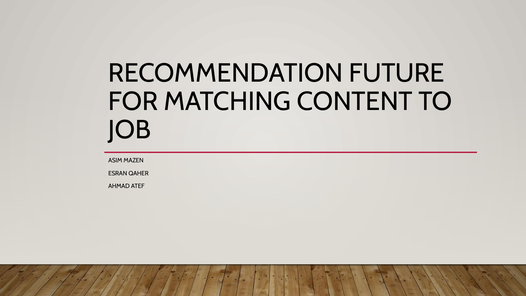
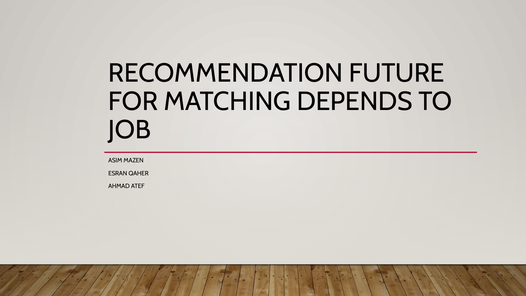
CONTENT: CONTENT -> DEPENDS
